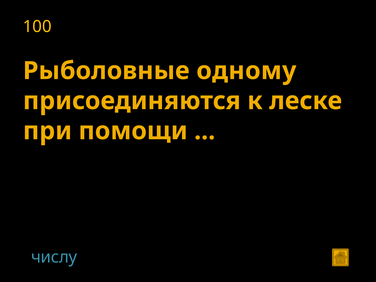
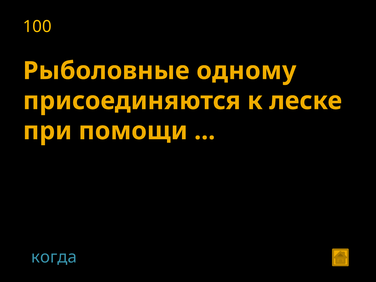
числу: числу -> когда
